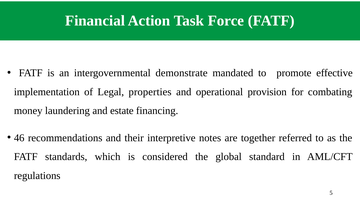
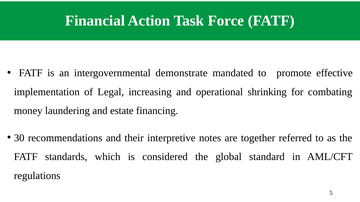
properties: properties -> increasing
provision: provision -> shrinking
46: 46 -> 30
